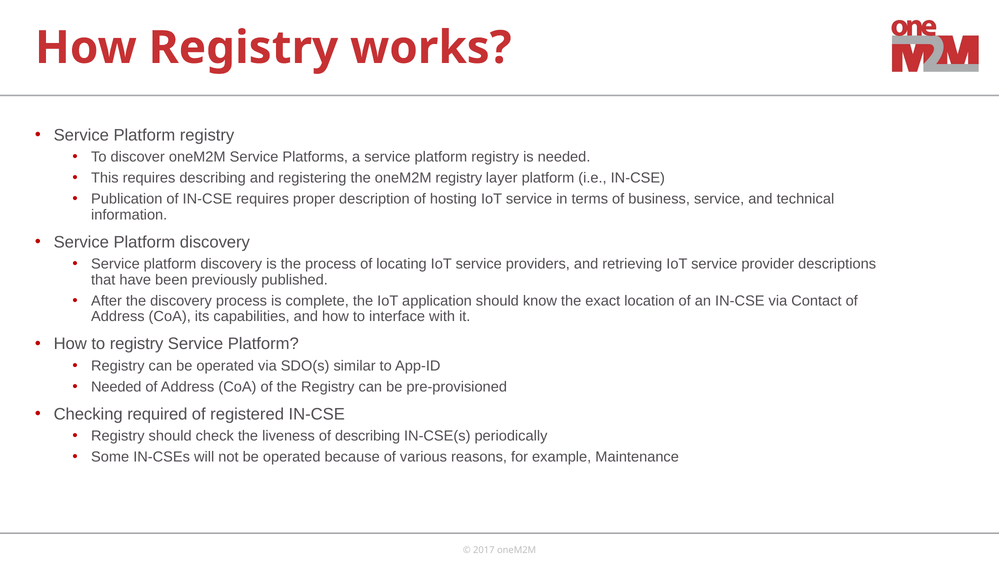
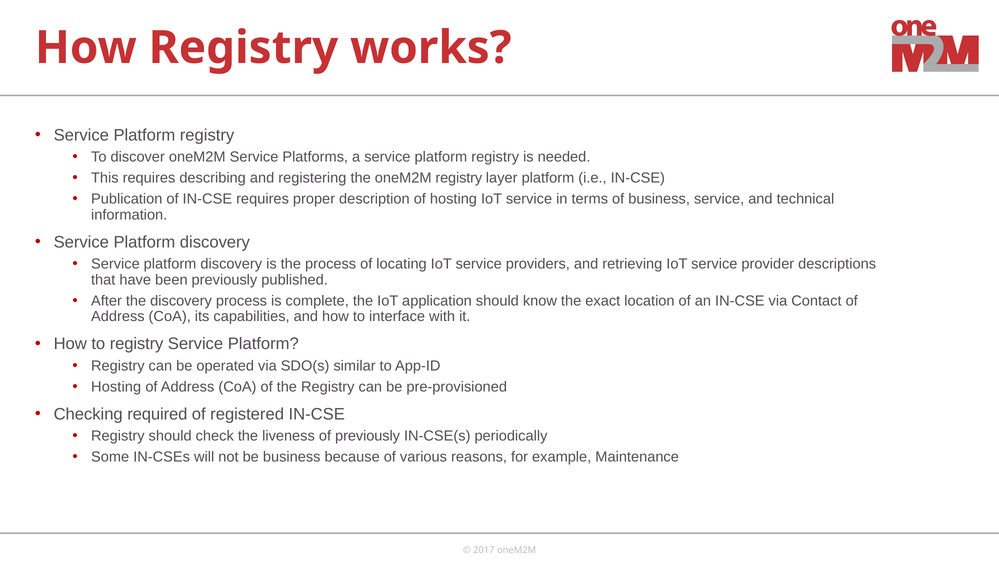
Needed at (116, 387): Needed -> Hosting
of describing: describing -> previously
not be operated: operated -> business
